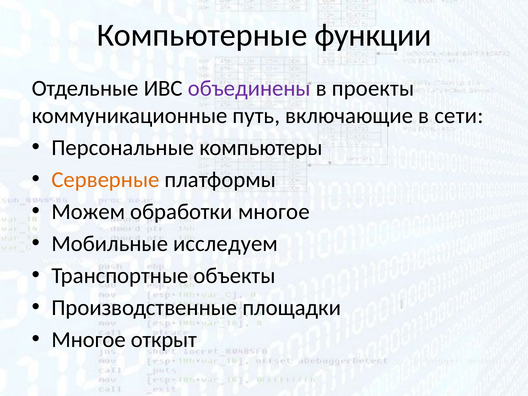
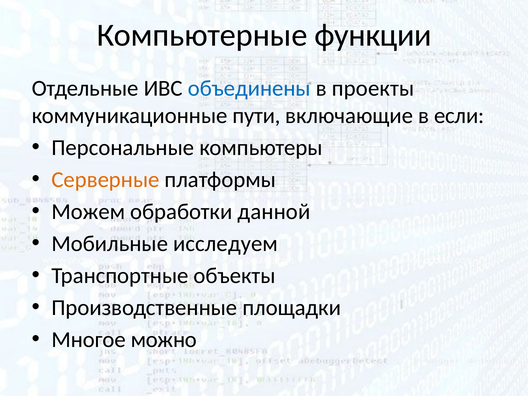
объединены colour: purple -> blue
путь: путь -> пути
сети: сети -> если
обработки многое: многое -> данной
открыт: открыт -> можно
